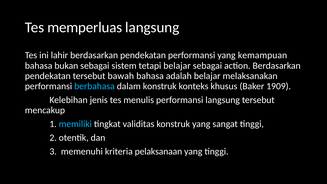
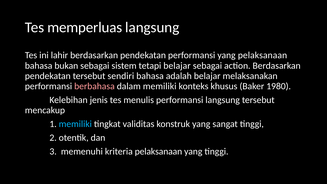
yang kemampuan: kemampuan -> pelaksanaan
bawah: bawah -> sendiri
berbahasa colour: light blue -> pink
dalam konstruk: konstruk -> memiliki
1909: 1909 -> 1980
